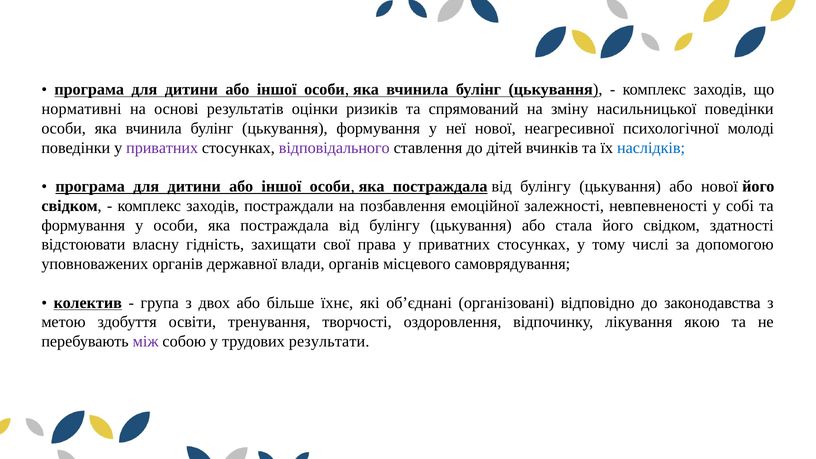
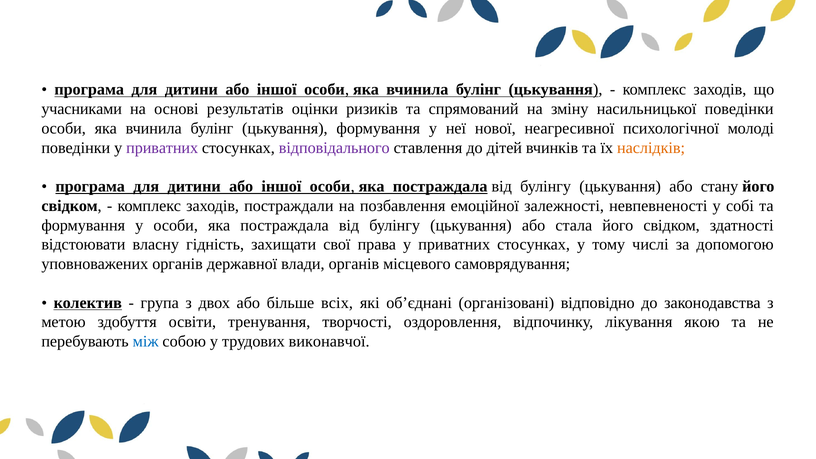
нормативні: нормативні -> учасниками
наслідків colour: blue -> orange
або нової: нової -> стану
їхнє: їхнє -> всіх
між colour: purple -> blue
результати: результати -> виконавчої
